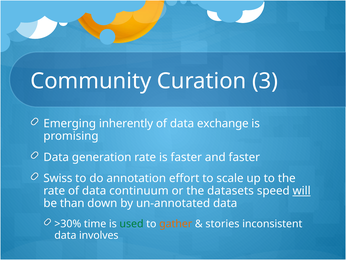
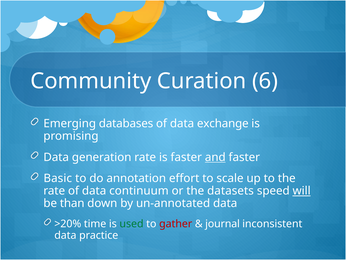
3: 3 -> 6
inherently: inherently -> databases
and underline: none -> present
Swiss: Swiss -> Basic
>30%: >30% -> >20%
gather colour: orange -> red
stories: stories -> journal
involves: involves -> practice
